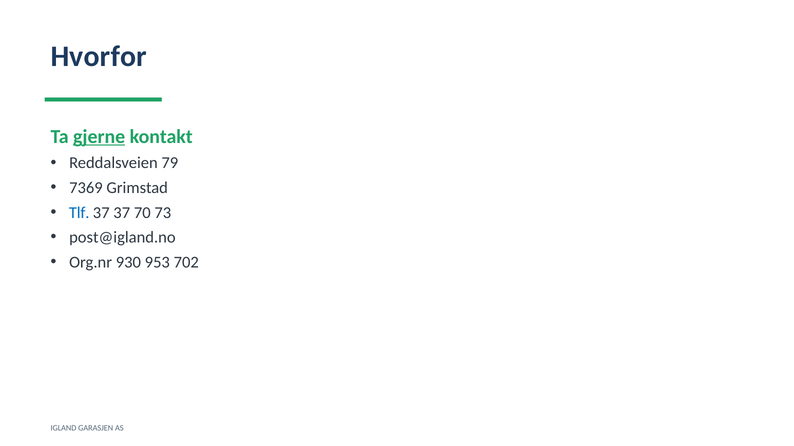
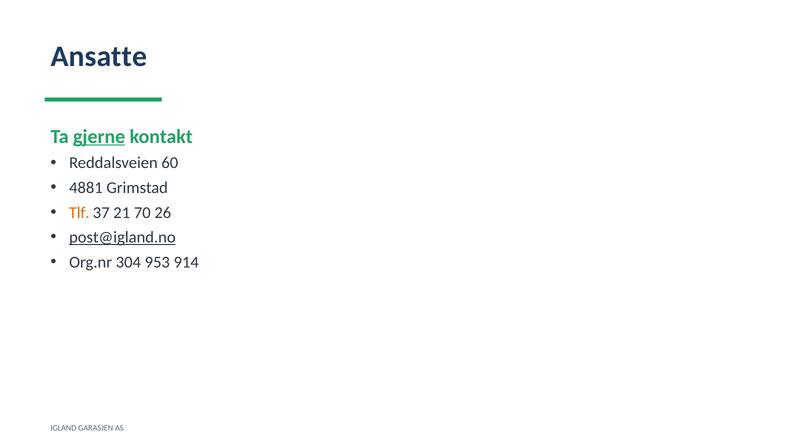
Hvorfor: Hvorfor -> Ansatte
79: 79 -> 60
7369: 7369 -> 4881
Tlf colour: blue -> orange
37 37: 37 -> 21
73: 73 -> 26
post@igland.no underline: none -> present
930: 930 -> 304
702: 702 -> 914
